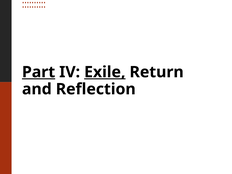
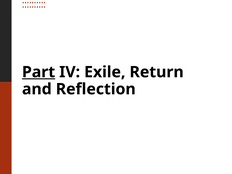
Exile underline: present -> none
